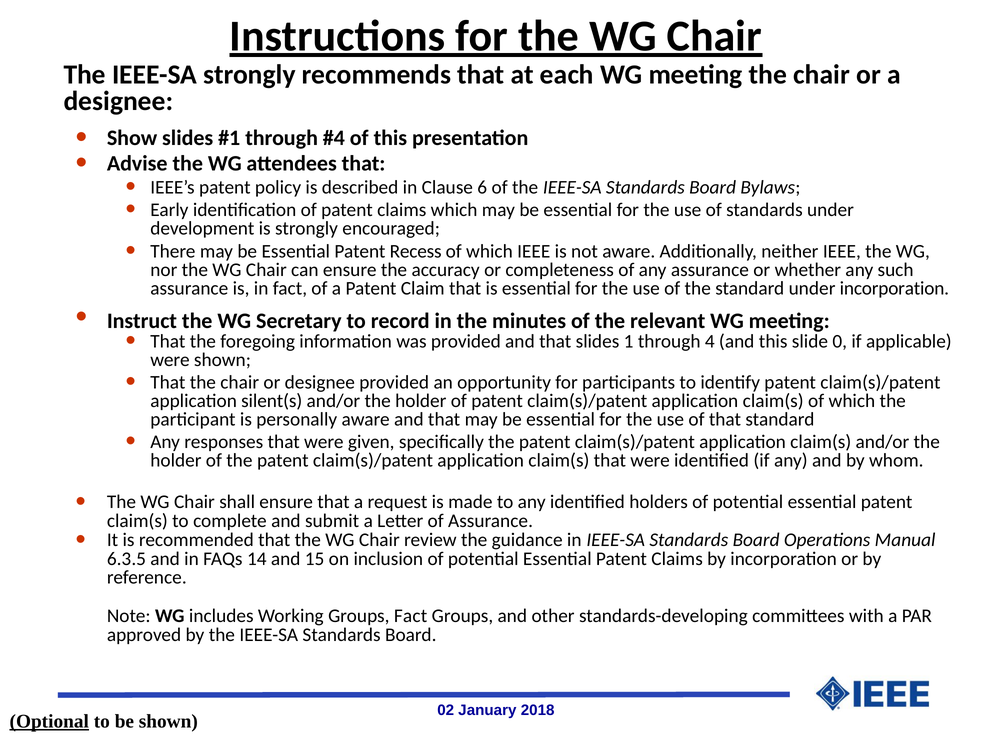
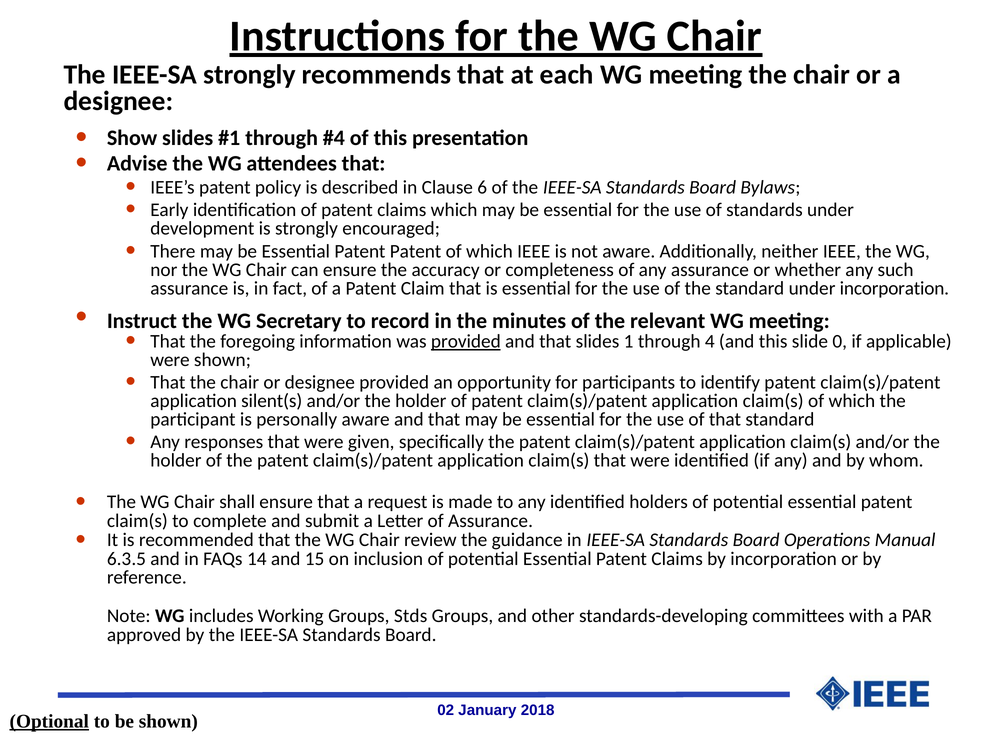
Patent Recess: Recess -> Patent
provided at (466, 341) underline: none -> present
Groups Fact: Fact -> Stds
